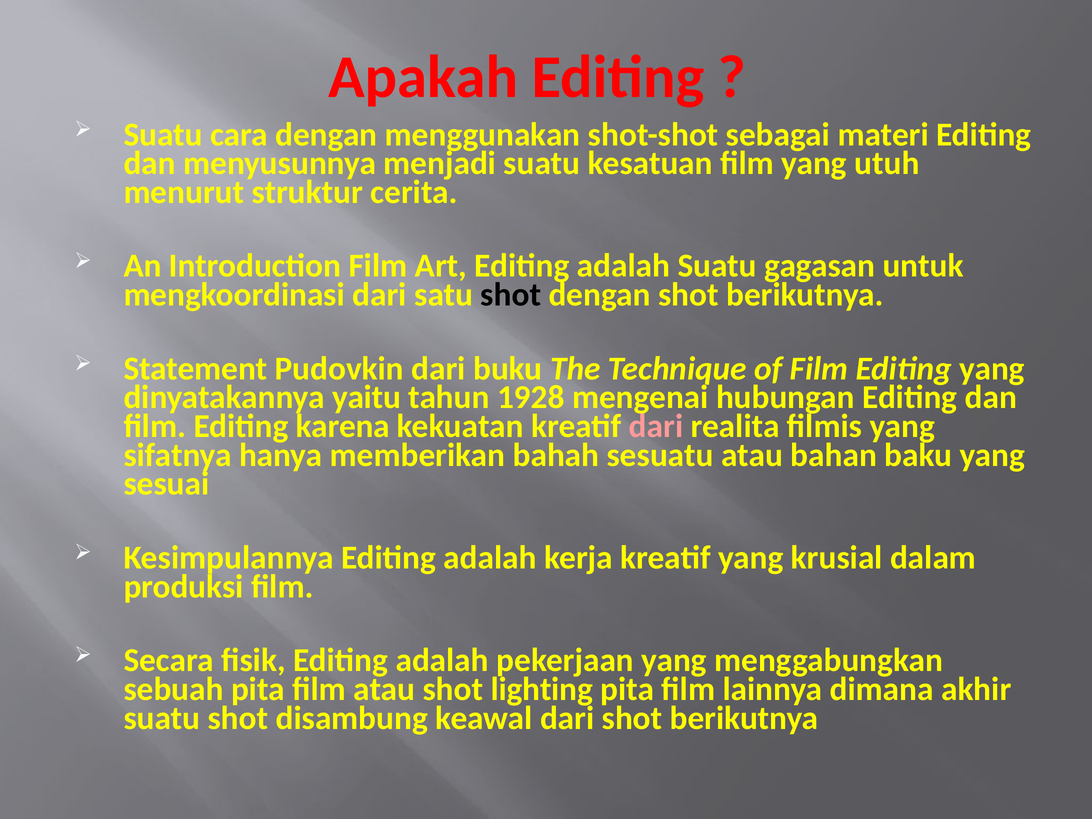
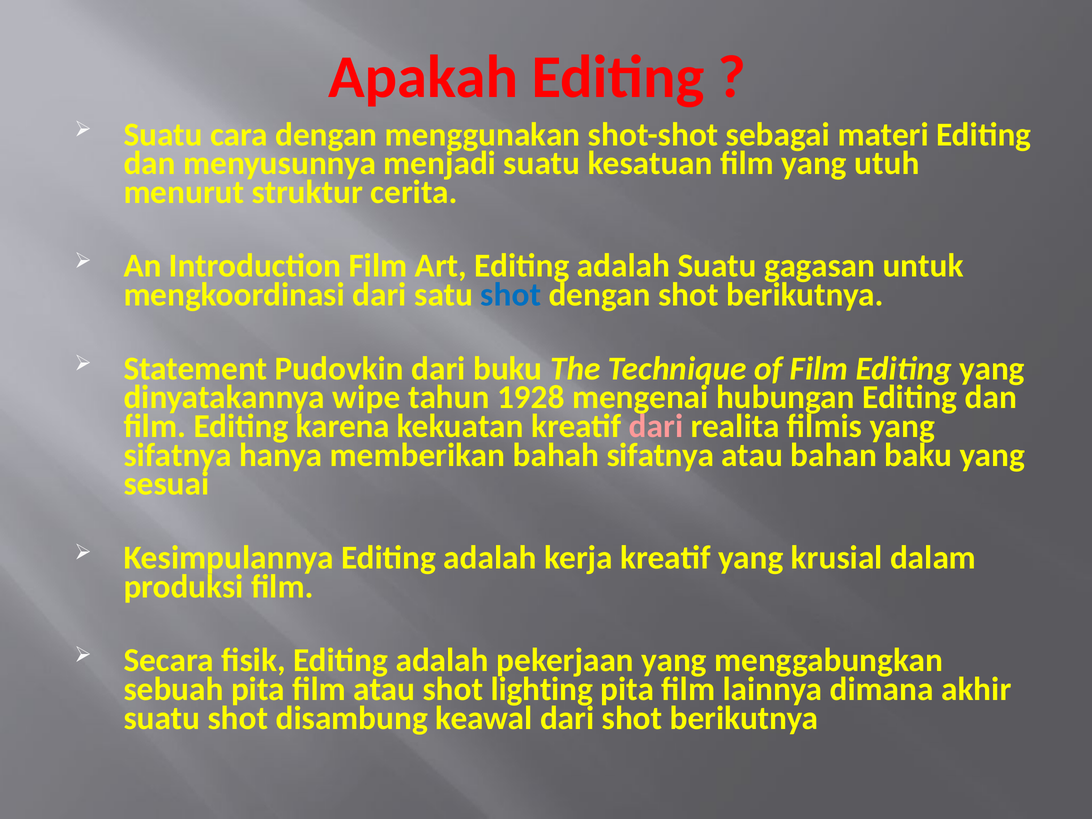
shot at (511, 295) colour: black -> blue
yaitu: yaitu -> wipe
bahah sesuatu: sesuatu -> sifatnya
